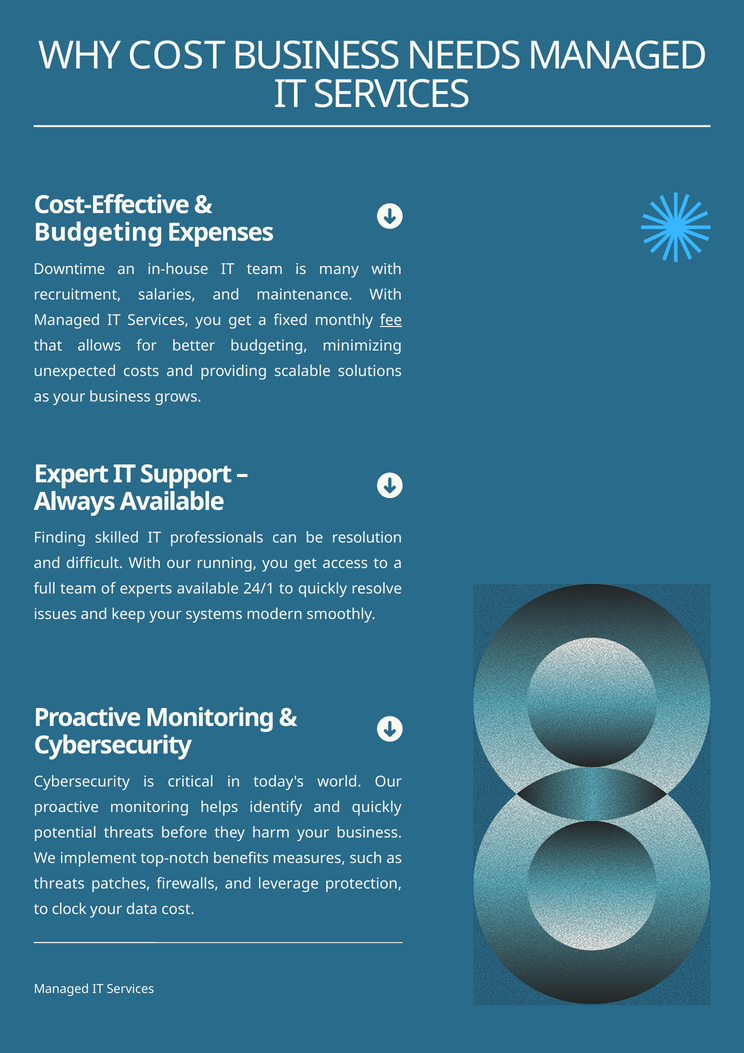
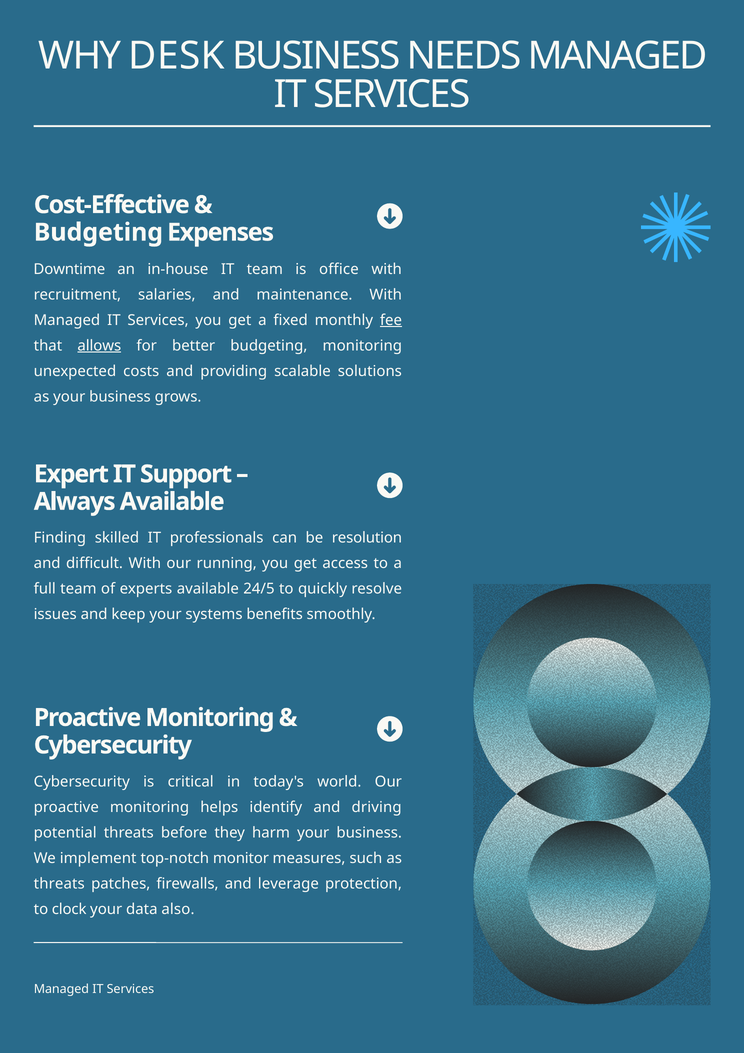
WHY COST: COST -> DESK
many: many -> office
allows underline: none -> present
budgeting minimizing: minimizing -> monitoring
24/1: 24/1 -> 24/5
modern: modern -> benefits
and quickly: quickly -> driving
benefits: benefits -> monitor
data cost: cost -> also
